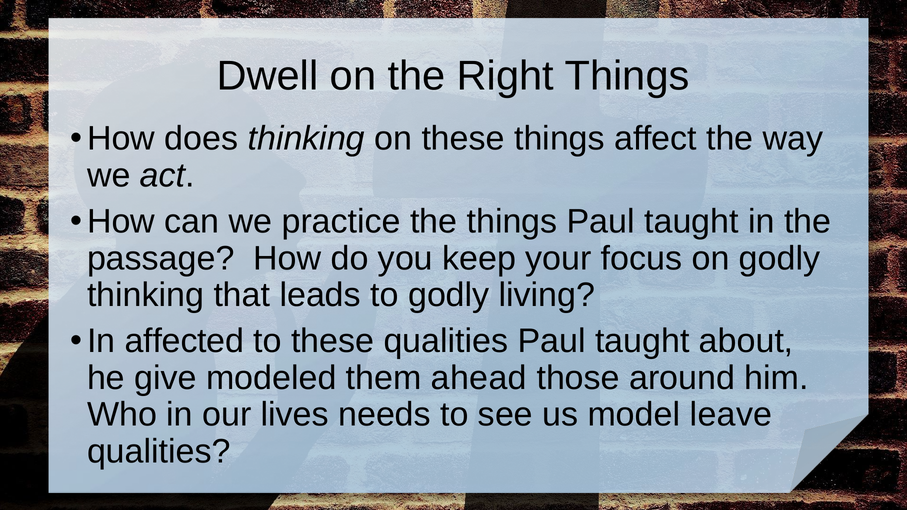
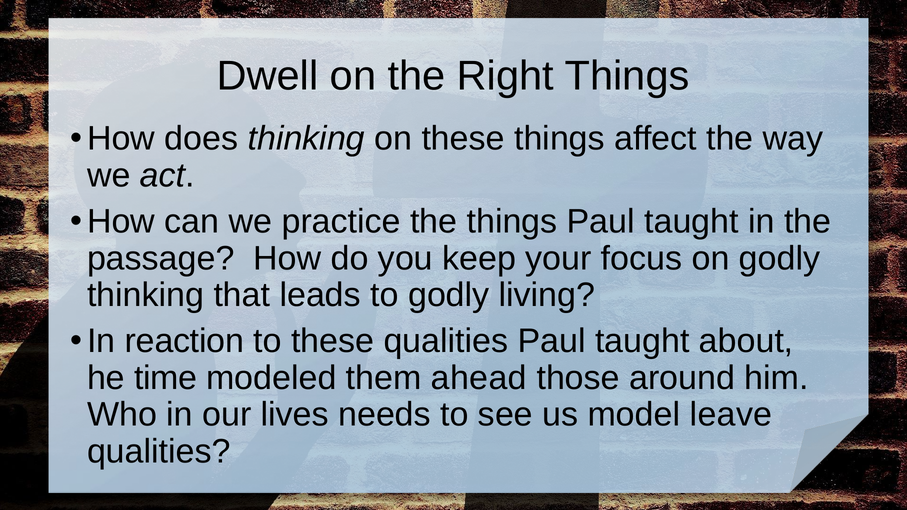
affected: affected -> reaction
give: give -> time
